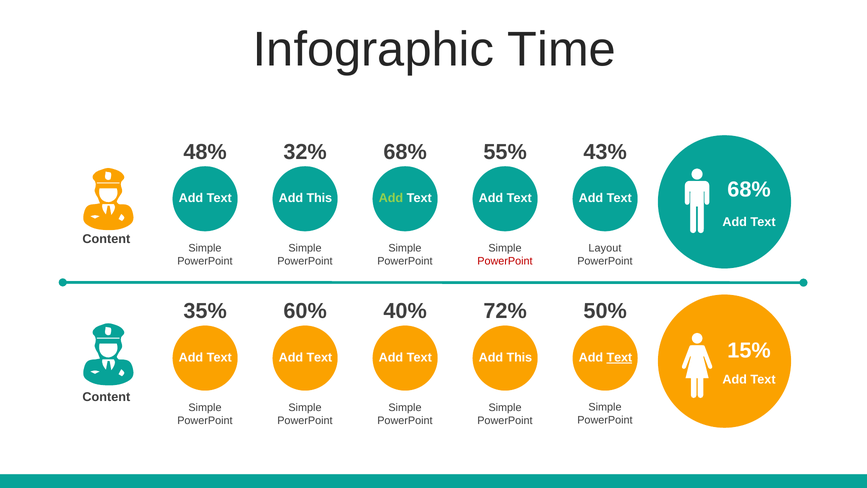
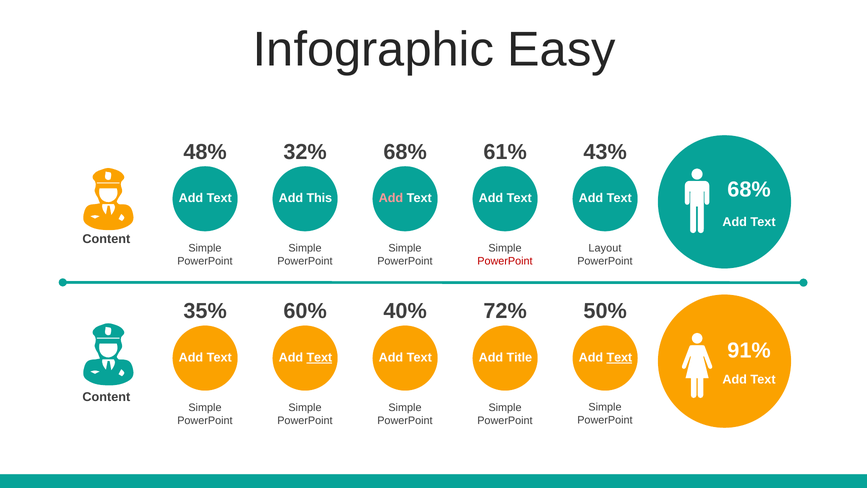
Time: Time -> Easy
55%: 55% -> 61%
Add at (391, 198) colour: light green -> pink
15%: 15% -> 91%
Text at (319, 357) underline: none -> present
This at (519, 357): This -> Title
